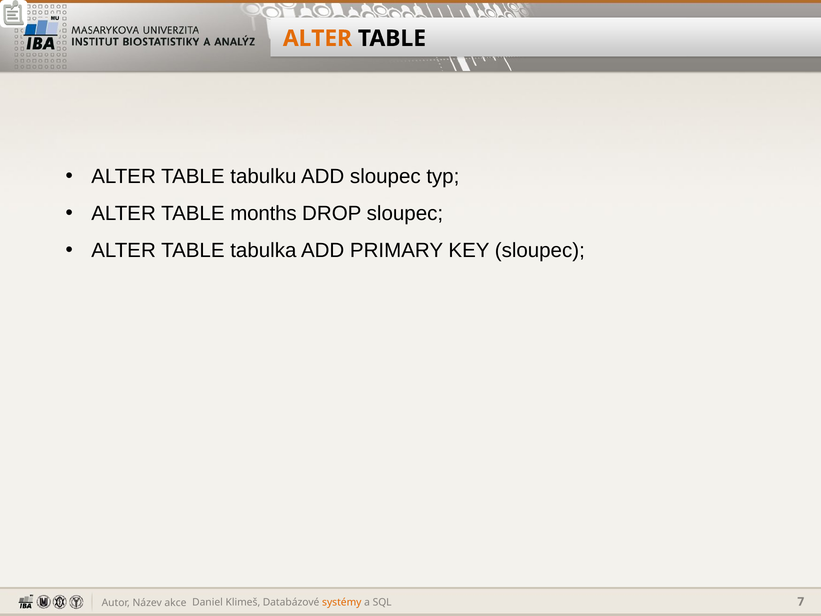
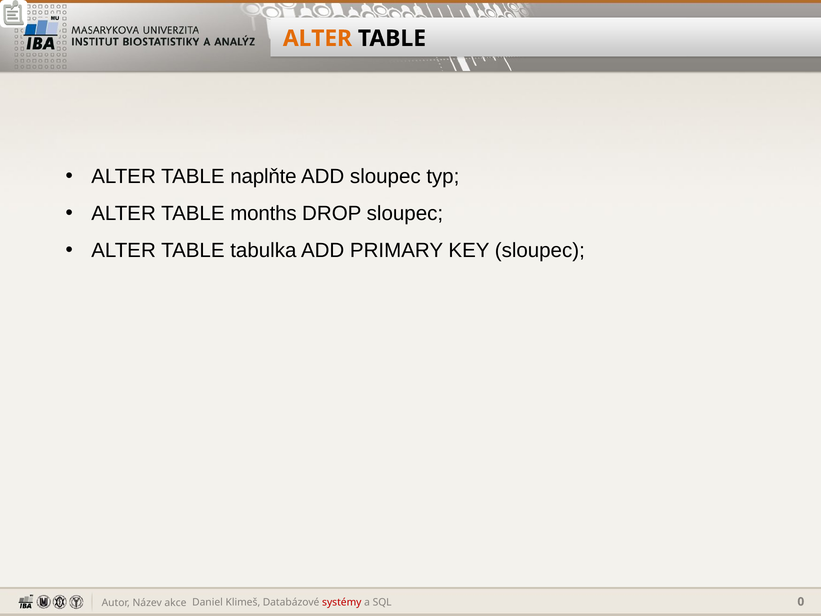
tabulku: tabulku -> naplňte
systémy colour: orange -> red
7: 7 -> 0
